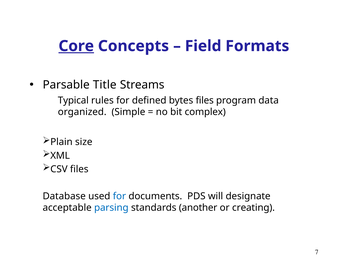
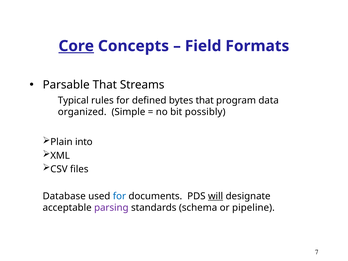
Parsable Title: Title -> That
bytes files: files -> that
complex: complex -> possibly
size: size -> into
will underline: none -> present
parsing colour: blue -> purple
another: another -> schema
creating: creating -> pipeline
